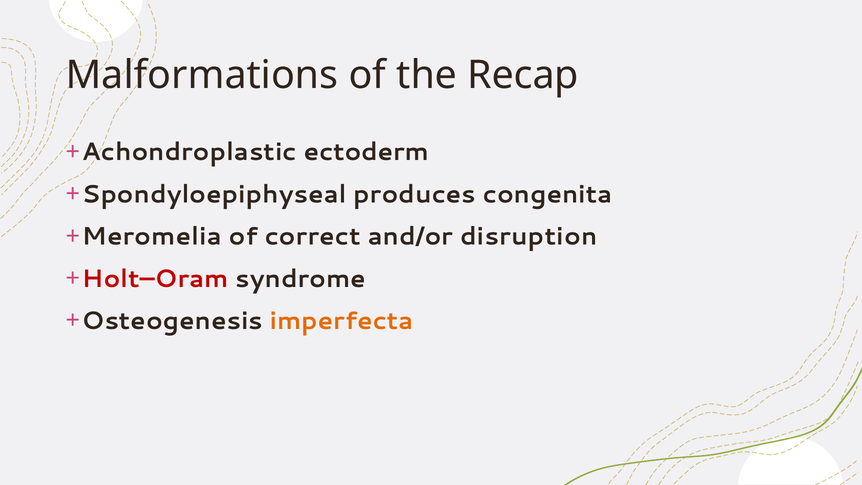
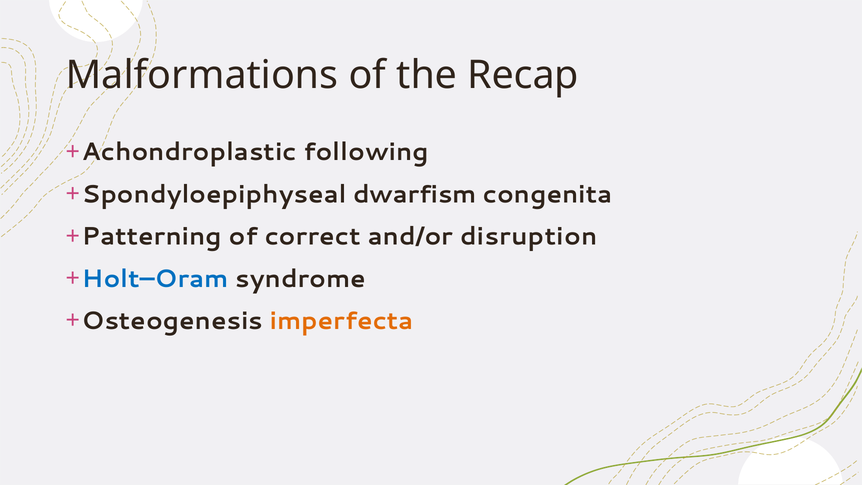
ectoderm: ectoderm -> following
produces: produces -> dwarfism
Meromelia: Meromelia -> Patterning
Holt–Oram colour: red -> blue
